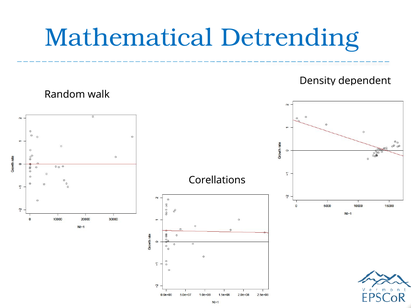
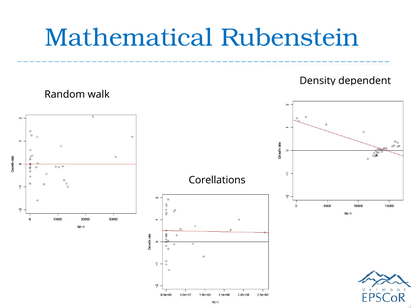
Detrending: Detrending -> Rubenstein
